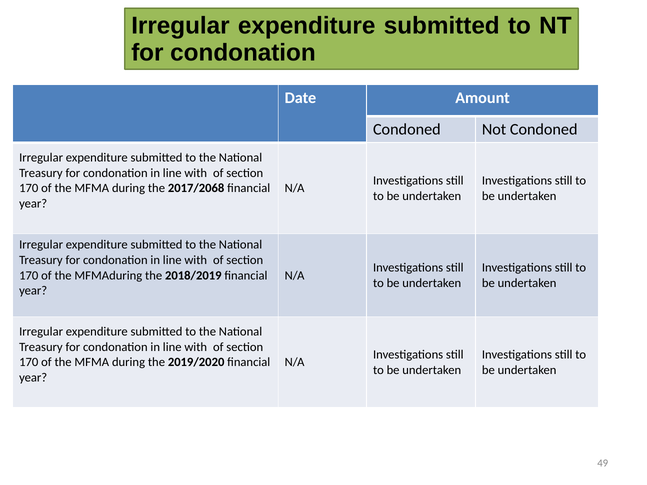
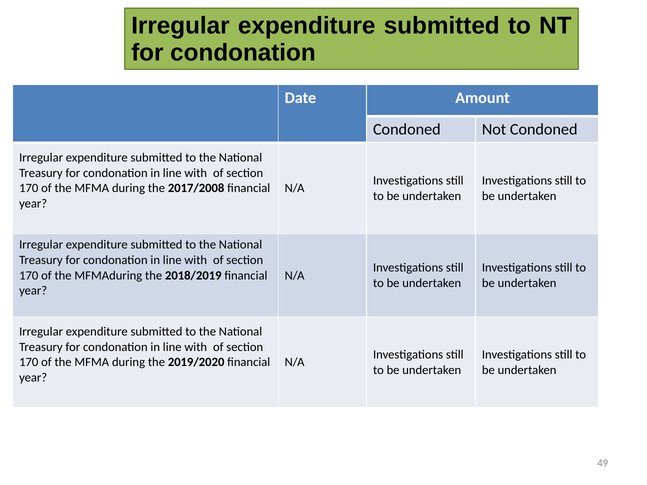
2017/2068: 2017/2068 -> 2017/2008
